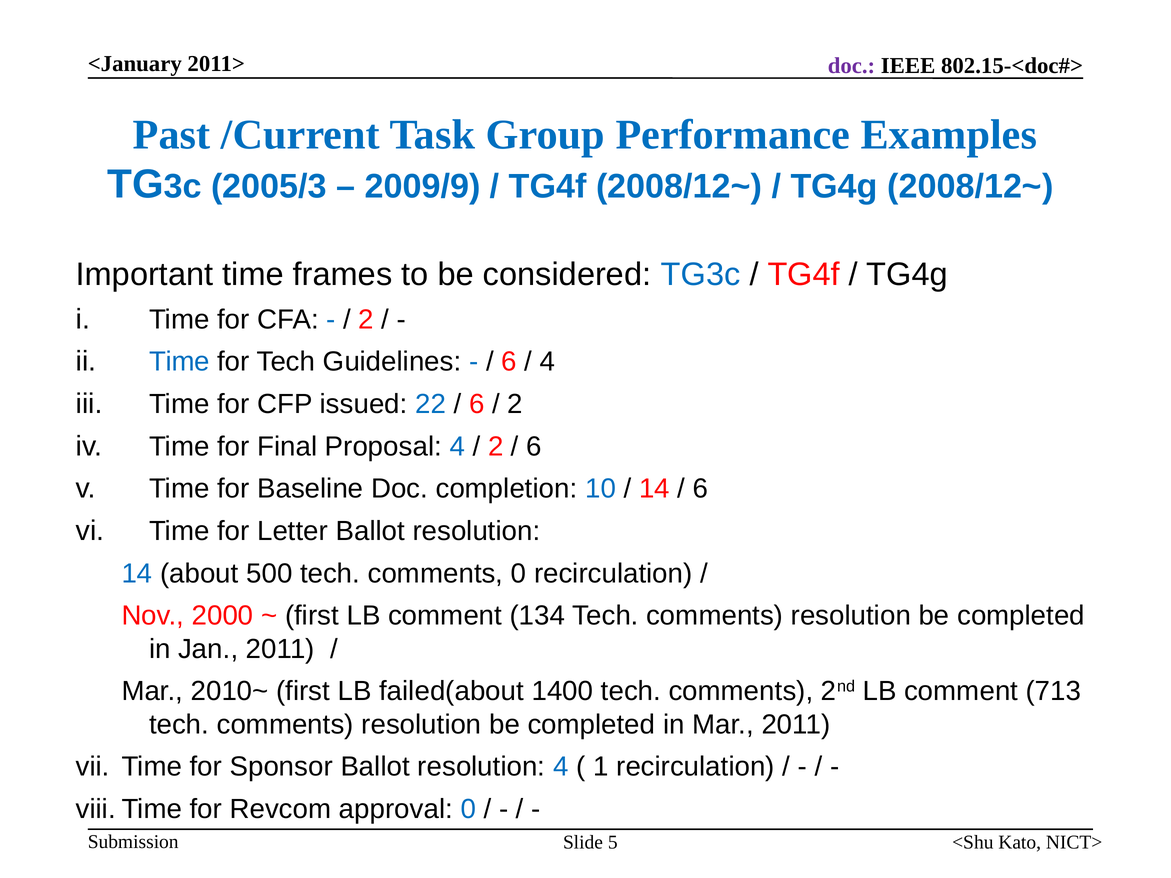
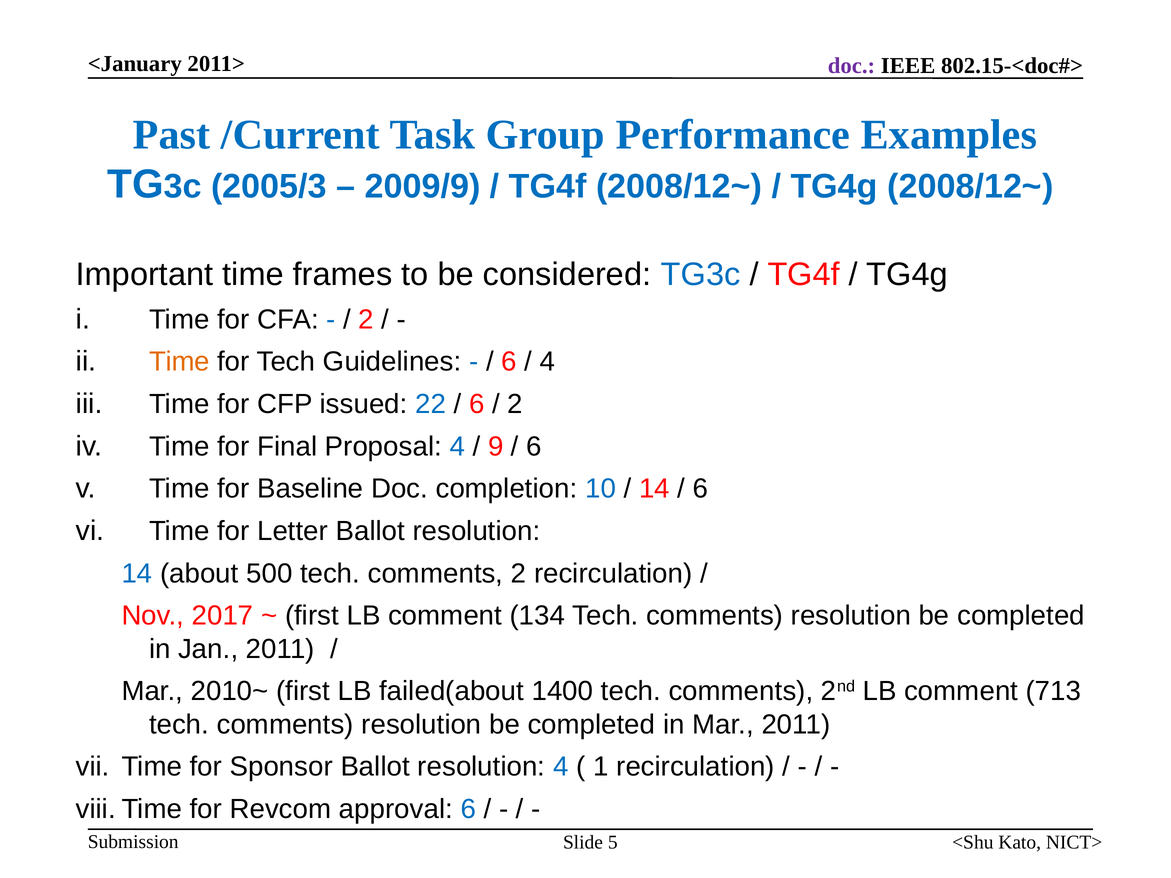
Time at (179, 362) colour: blue -> orange
2 at (496, 447): 2 -> 9
comments 0: 0 -> 2
2000: 2000 -> 2017
approval 0: 0 -> 6
